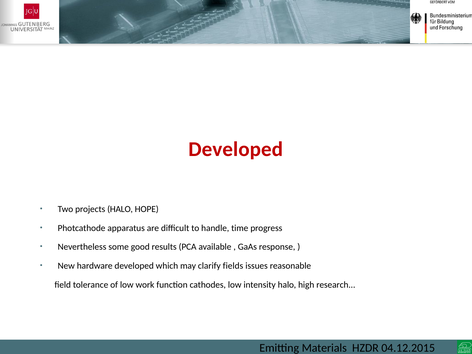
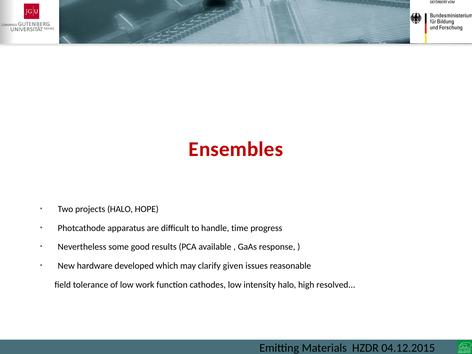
Developed at (236, 149): Developed -> Ensembles
fields: fields -> given
research: research -> resolved
